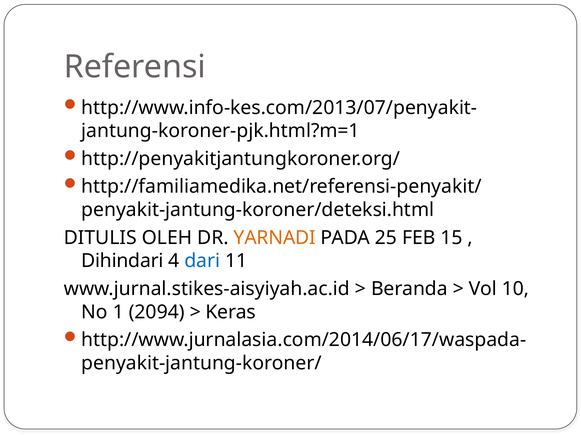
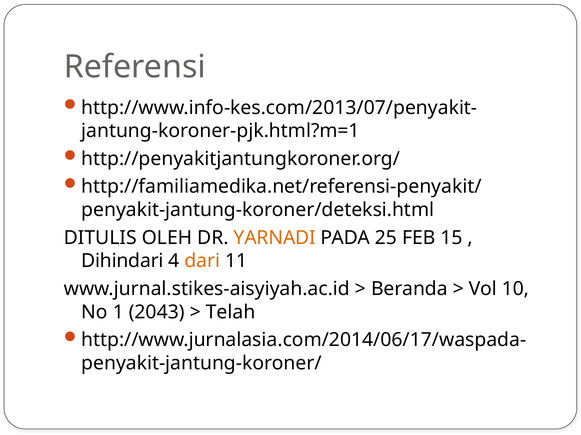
dari colour: blue -> orange
2094: 2094 -> 2043
Keras: Keras -> Telah
